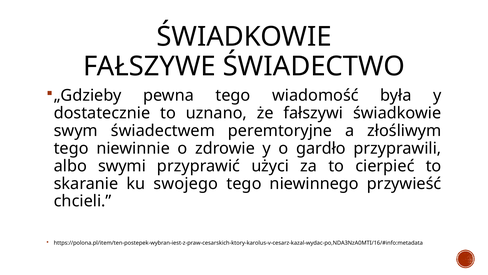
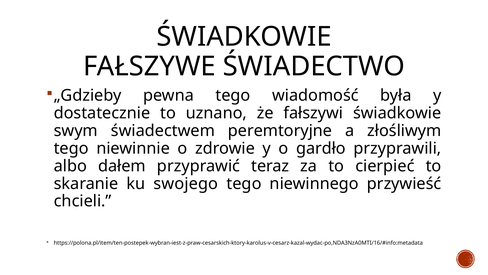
swymi: swymi -> dałem
użyci: użyci -> teraz
